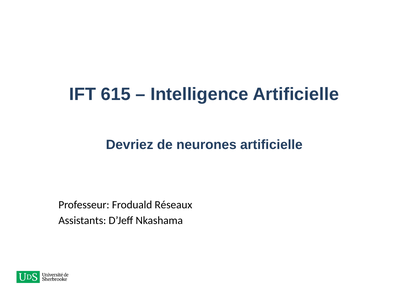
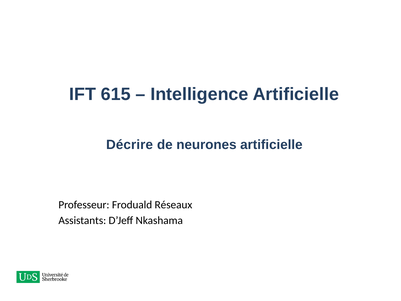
Devriez: Devriez -> Décrire
